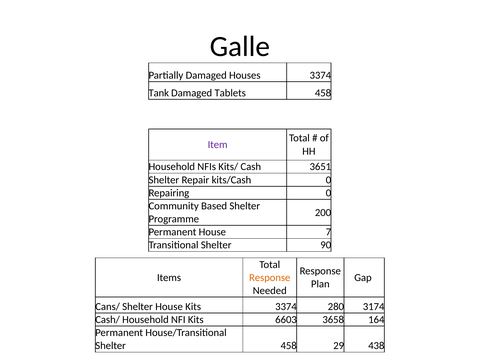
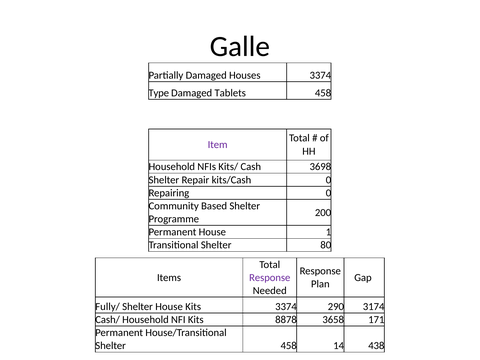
Tank: Tank -> Type
3651: 3651 -> 3698
7: 7 -> 1
90: 90 -> 80
Response at (270, 278) colour: orange -> purple
Cans/: Cans/ -> Fully/
280: 280 -> 290
6603: 6603 -> 8878
164: 164 -> 171
29: 29 -> 14
